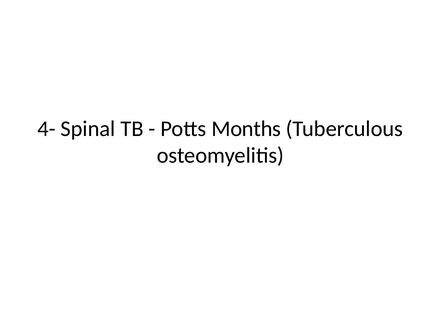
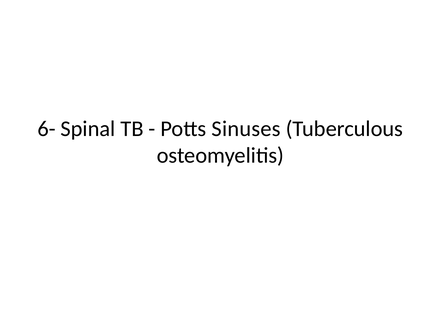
4-: 4- -> 6-
Months: Months -> Sinuses
